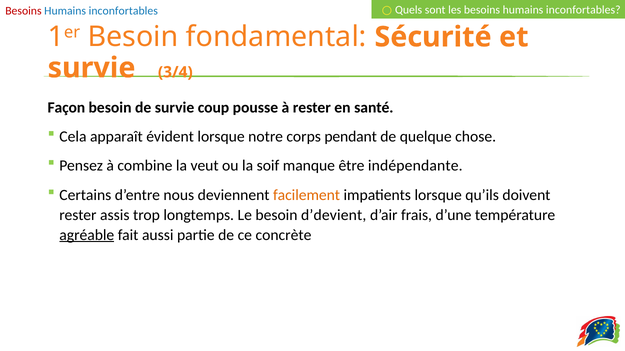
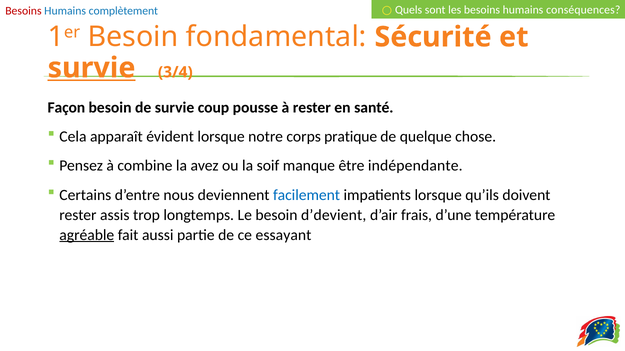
les besoins humains inconfortables: inconfortables -> conséquences
inconfortables at (123, 11): inconfortables -> complètement
survie at (92, 68) underline: none -> present
pendant: pendant -> pratique
veut: veut -> avez
facilement colour: orange -> blue
concrète: concrète -> essayant
